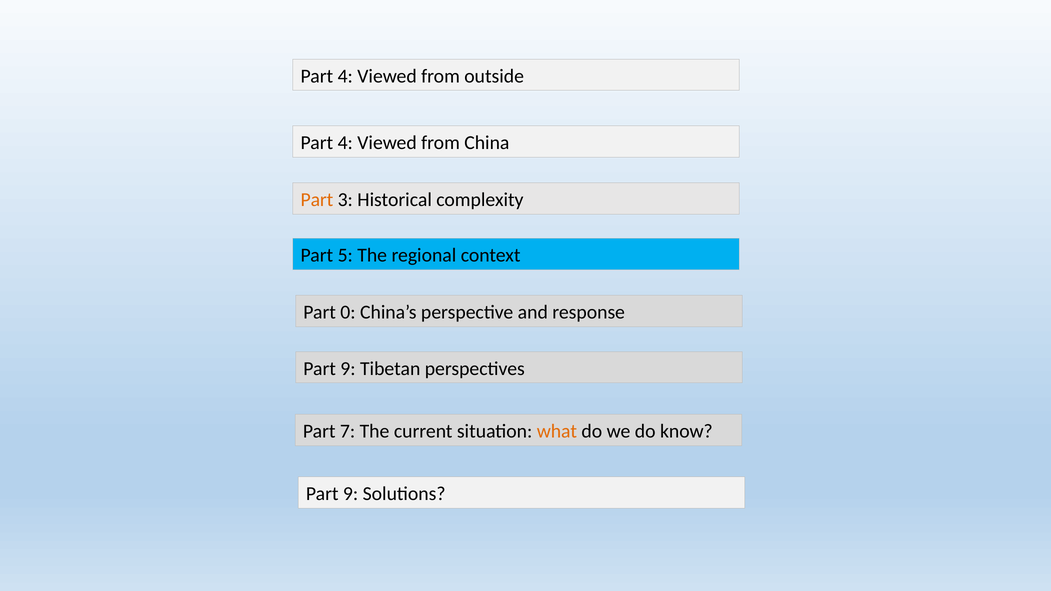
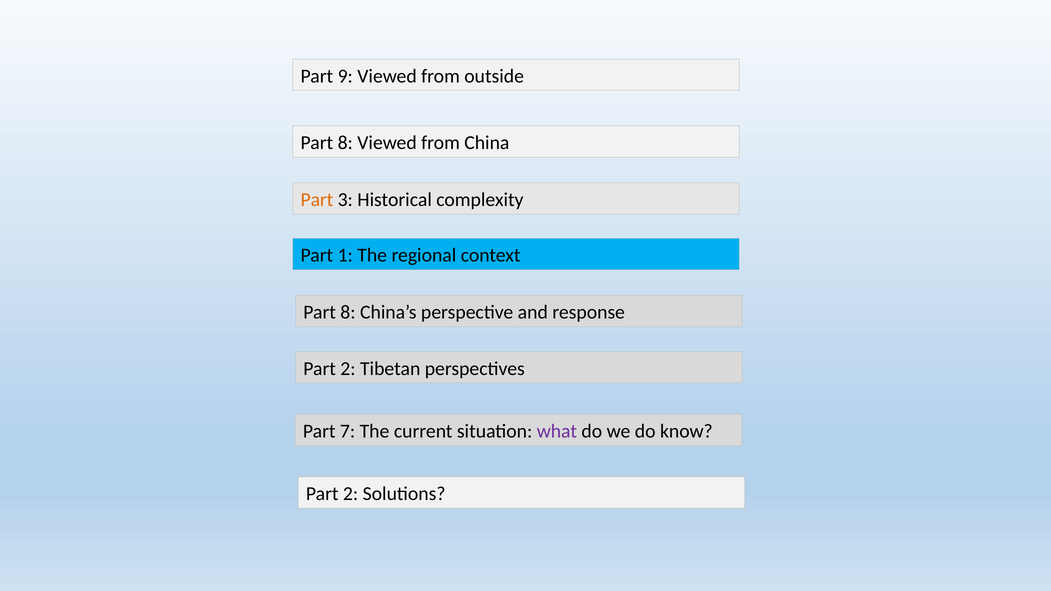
4 at (345, 76): 4 -> 9
4 at (345, 143): 4 -> 8
5: 5 -> 1
0 at (348, 312): 0 -> 8
9 at (348, 369): 9 -> 2
what colour: orange -> purple
9 at (351, 494): 9 -> 2
